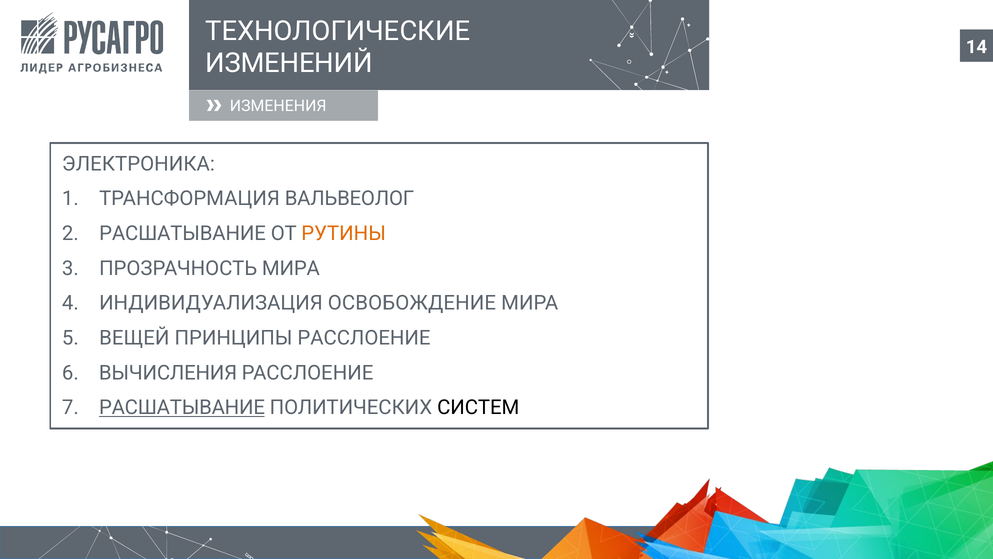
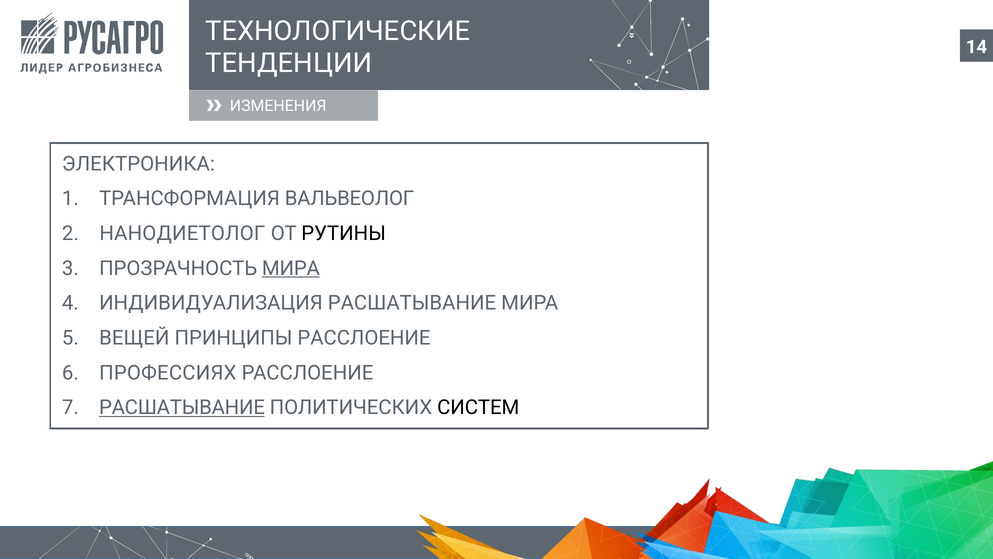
ИЗМЕНЕНИЙ: ИЗМЕНЕНИЙ -> ТЕНДЕНЦИИ
РАСШАТЫВАНИЕ at (183, 233): РАСШАТЫВАНИЕ -> НАНОДИЕТОЛОГ
РУТИНЫ colour: orange -> black
МИРА at (291, 268) underline: none -> present
ИНДИВИДУАЛИЗАЦИЯ ОСВОБОЖДЕНИЕ: ОСВОБОЖДЕНИЕ -> РАСШАТЫВАНИЕ
ВЫЧИСЛЕНИЯ: ВЫЧИСЛЕНИЯ -> ПРОФЕССИЯХ
